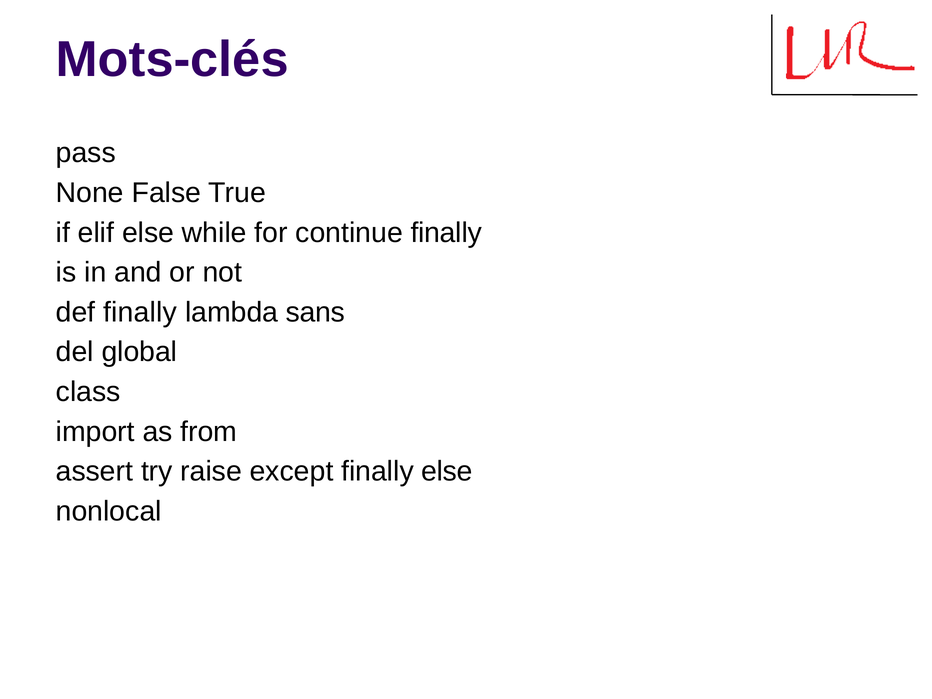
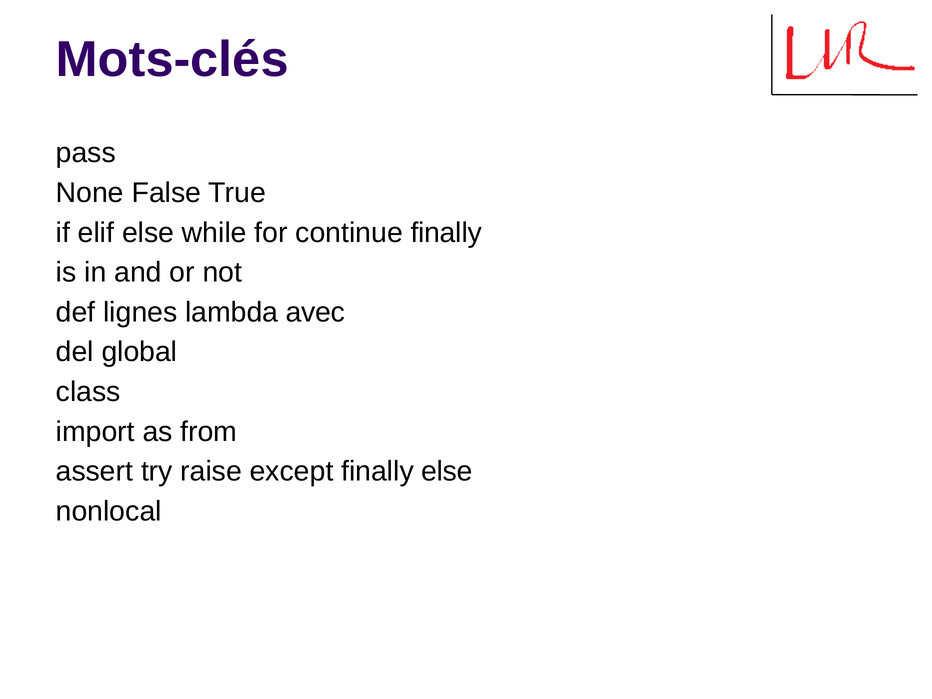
def finally: finally -> lignes
sans: sans -> avec
